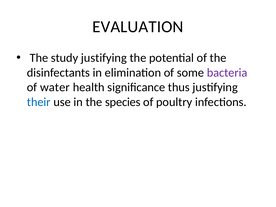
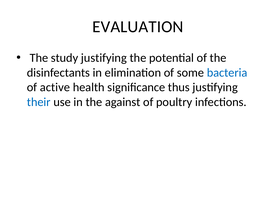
bacteria colour: purple -> blue
water: water -> active
species: species -> against
